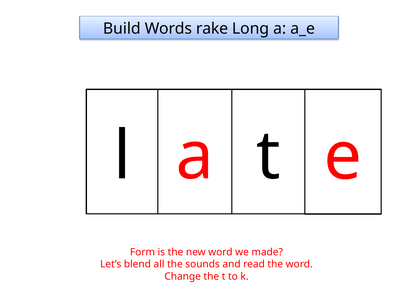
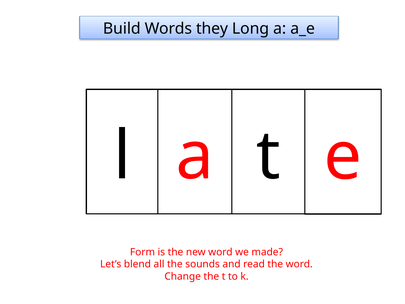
rake: rake -> they
